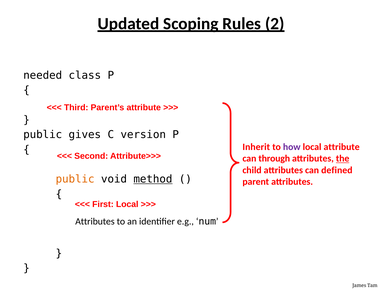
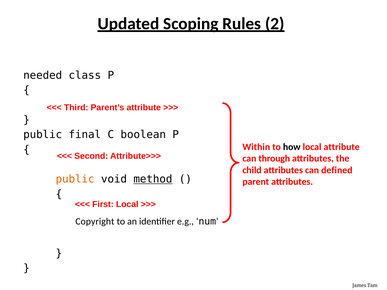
gives: gives -> final
version: version -> boolean
Inherit: Inherit -> Within
how colour: purple -> black
the underline: present -> none
Attributes at (95, 222): Attributes -> Copyright
